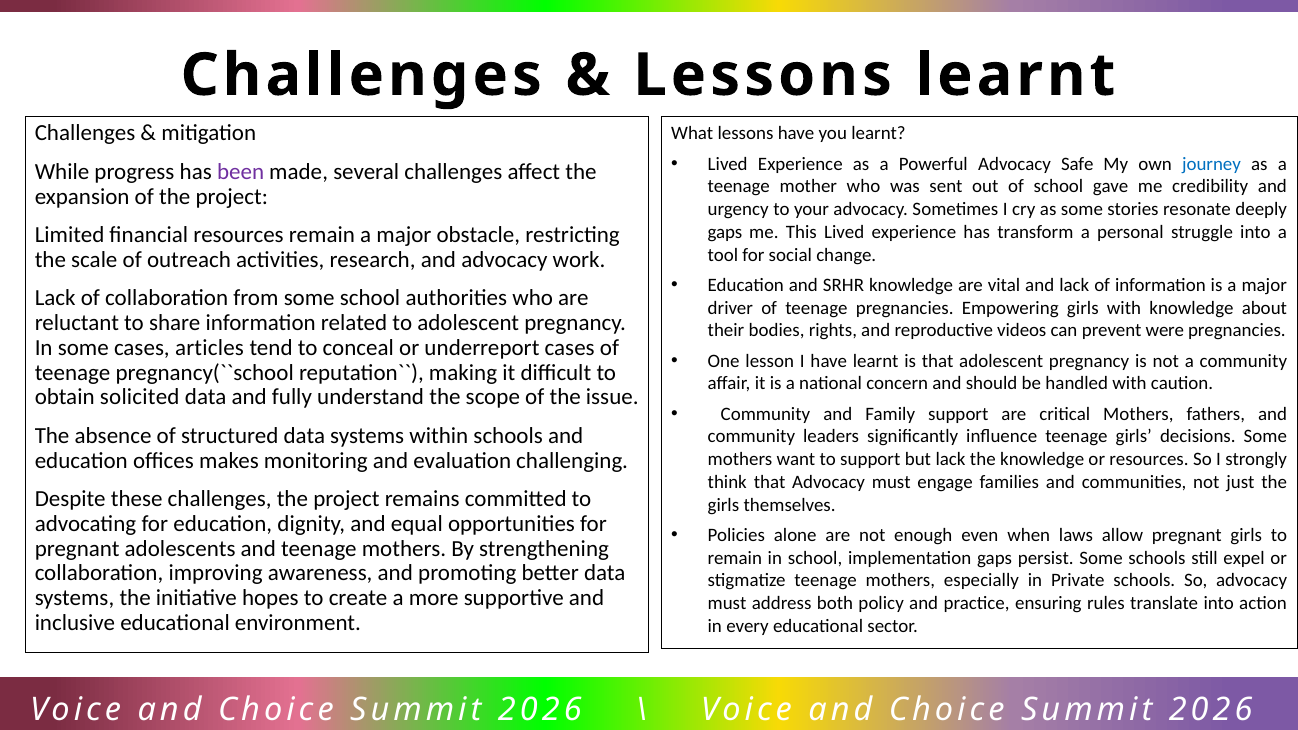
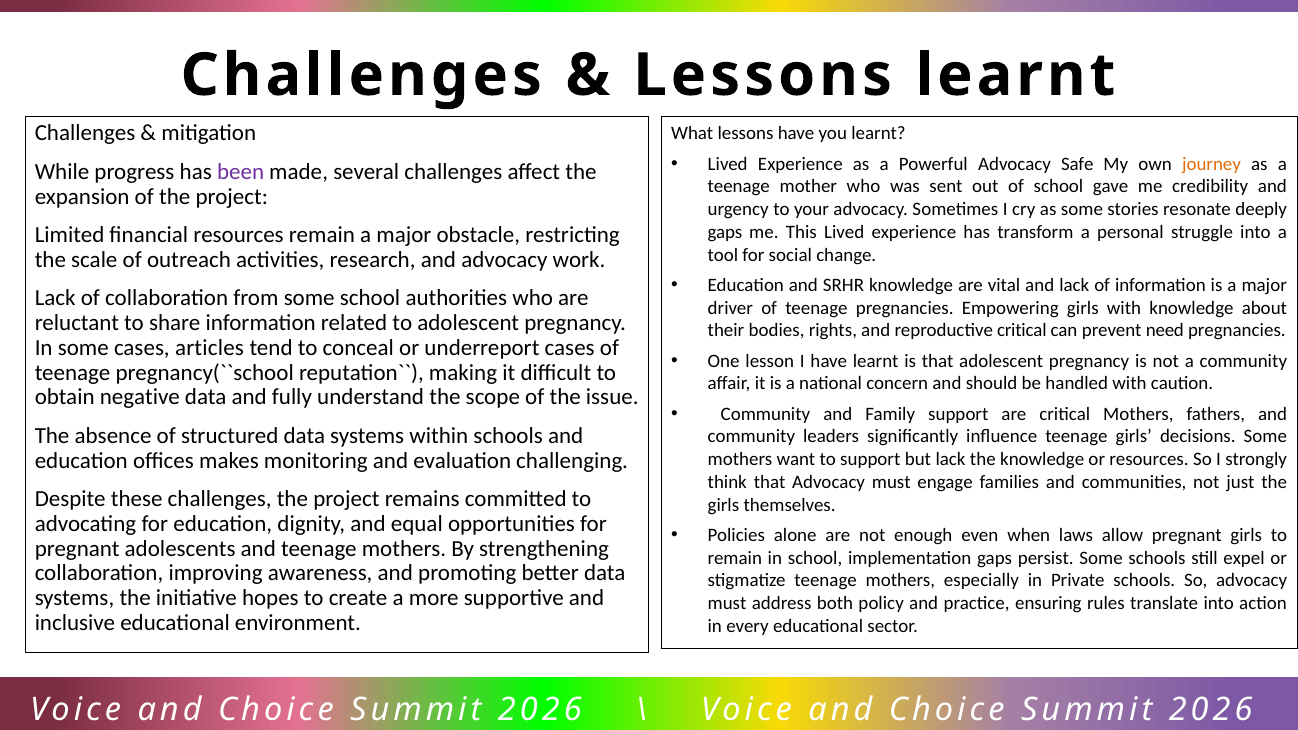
journey colour: blue -> orange
reproductive videos: videos -> critical
were: were -> need
solicited: solicited -> negative
